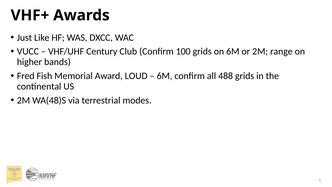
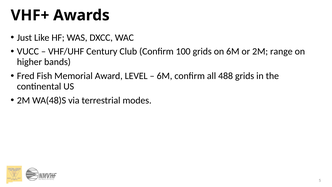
LOUD: LOUD -> LEVEL
